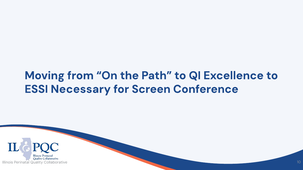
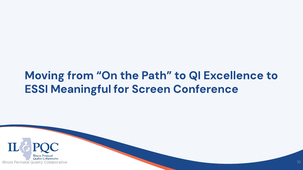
Necessary: Necessary -> Meaningful
